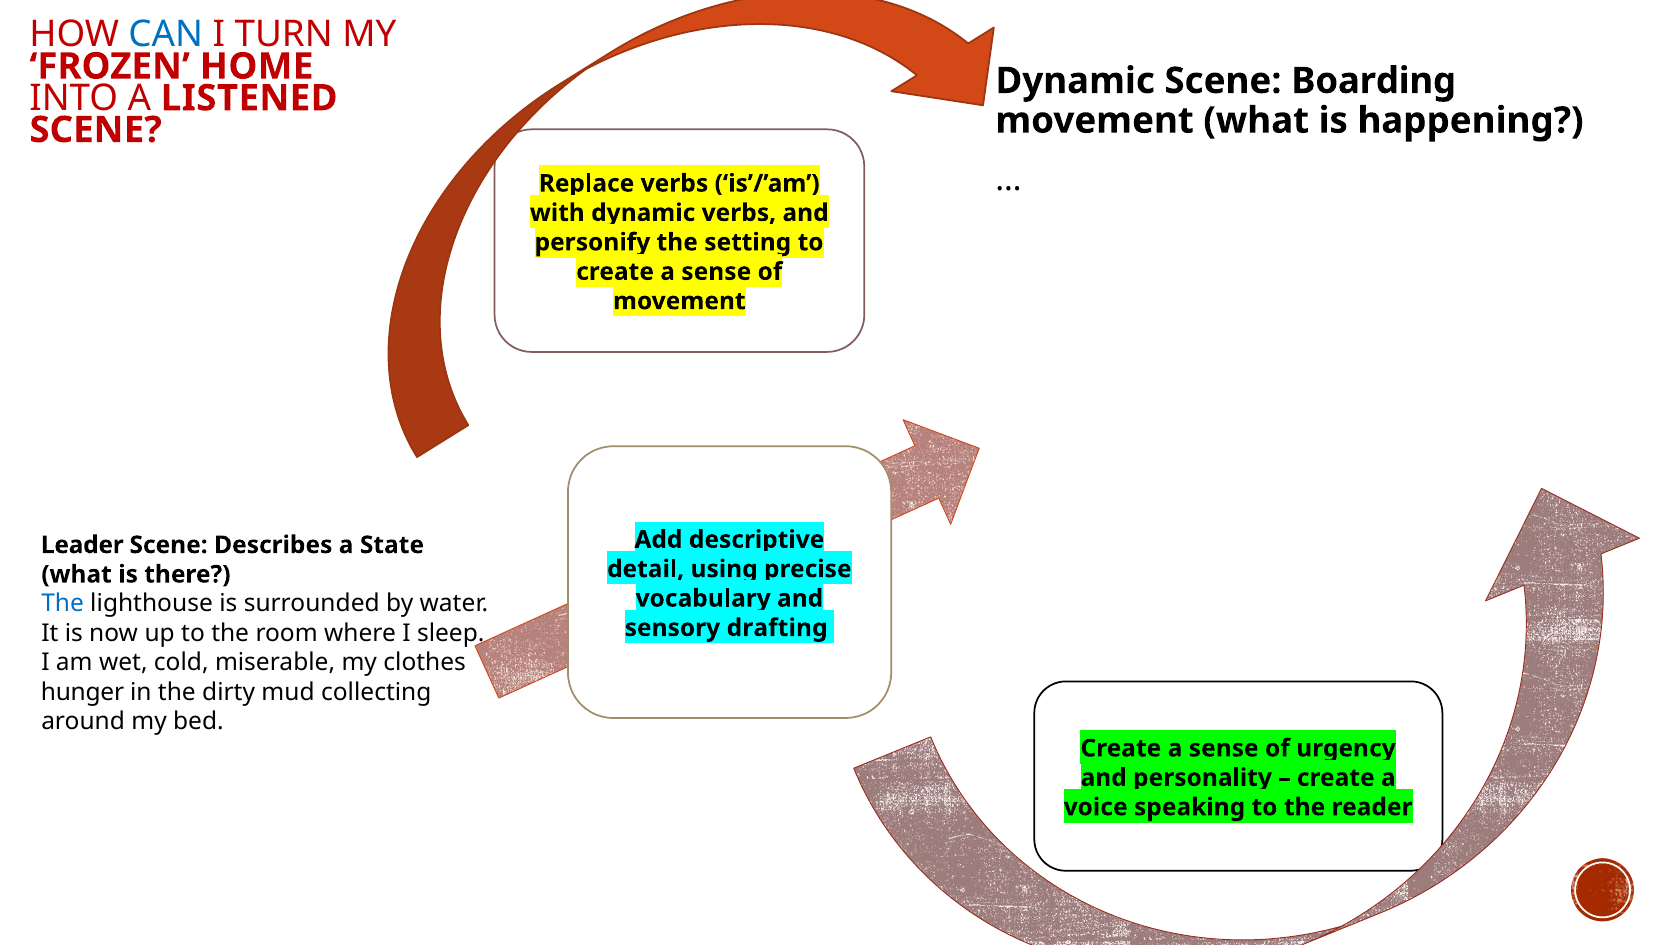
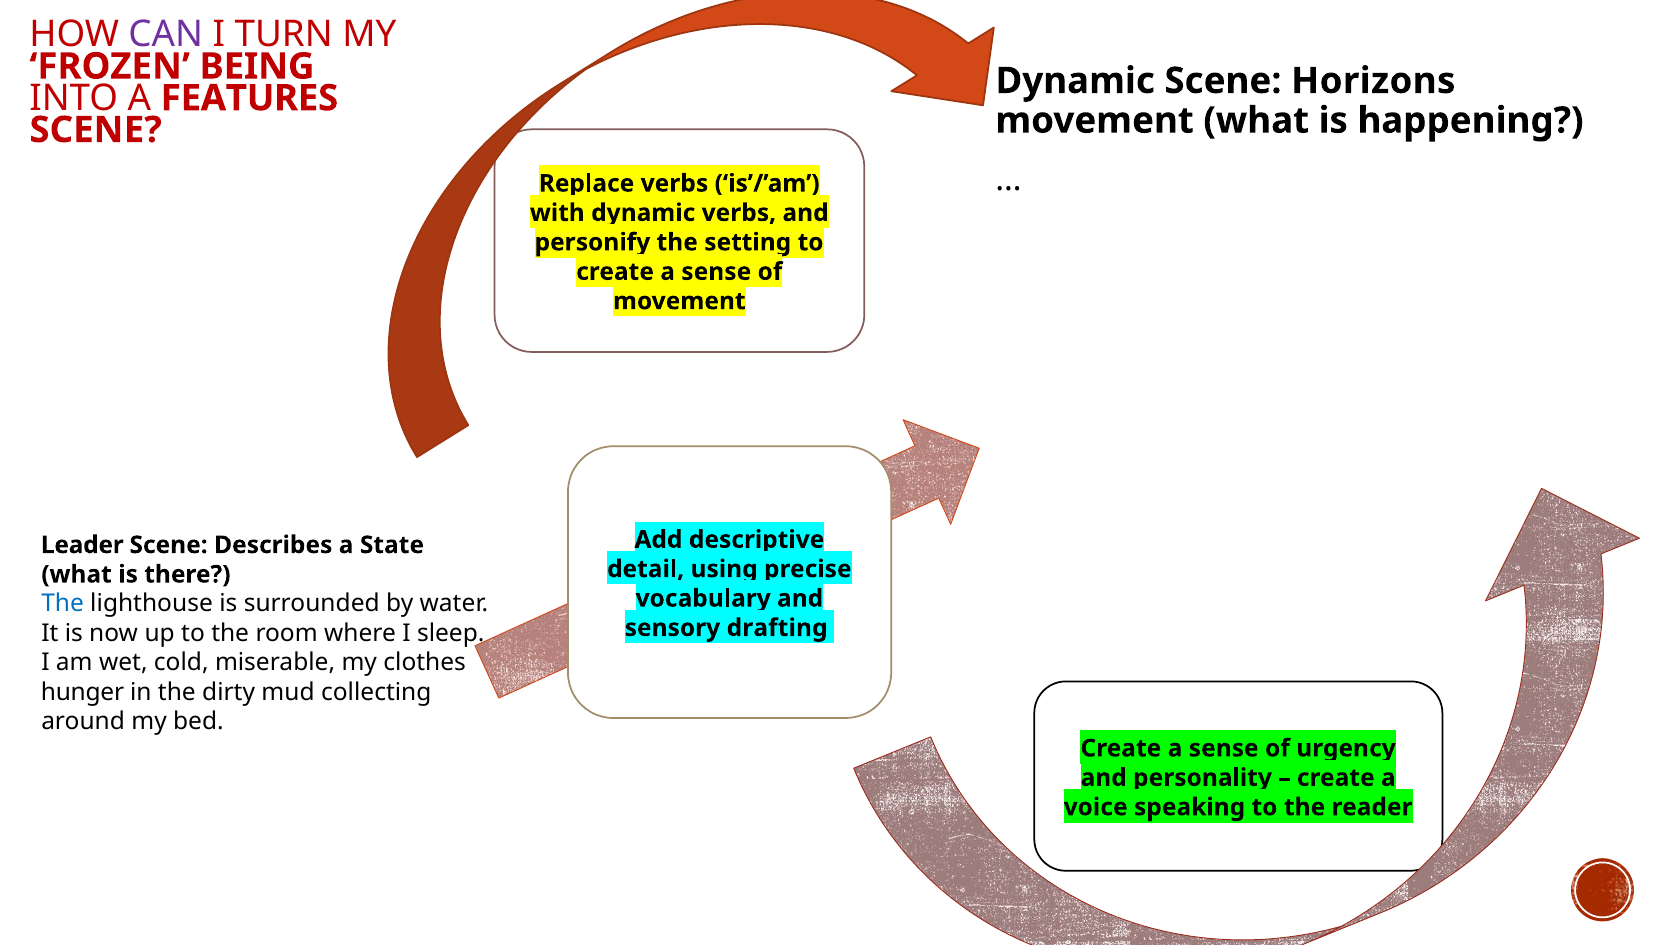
CAN colour: blue -> purple
HOME: HOME -> BEING
Boarding: Boarding -> Horizons
LISTENED: LISTENED -> FEATURES
